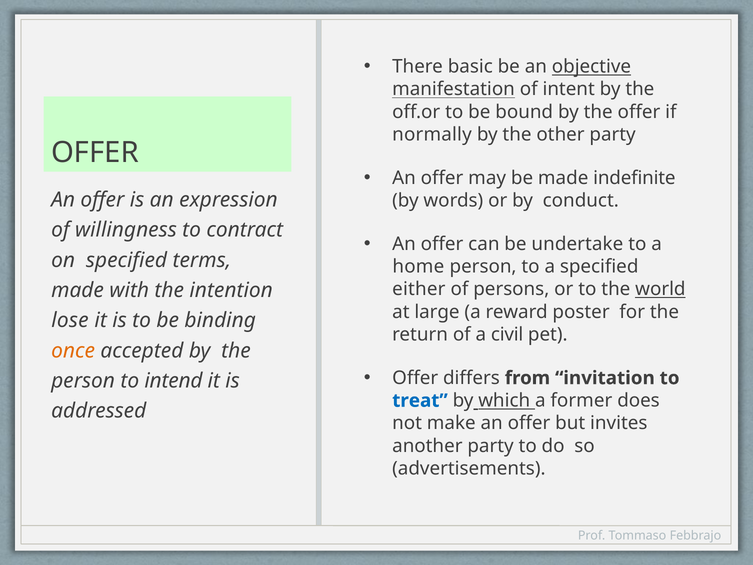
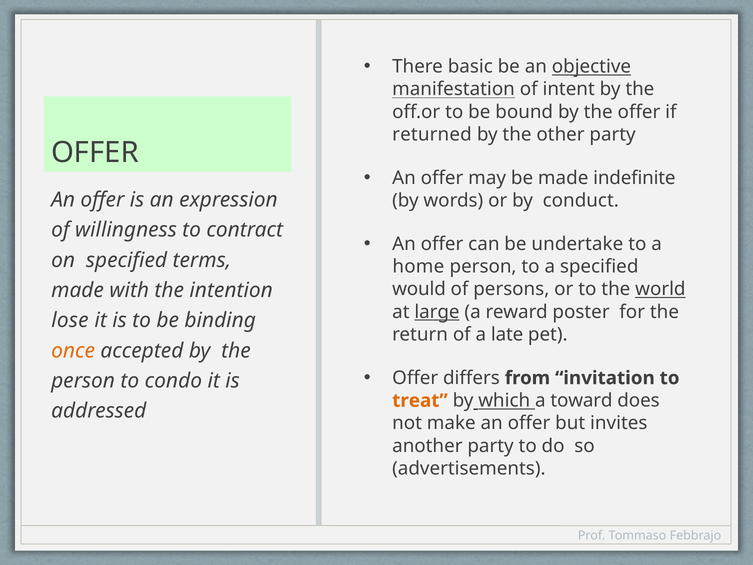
normally: normally -> returned
either: either -> would
large underline: none -> present
civil: civil -> late
intend: intend -> condo
treat colour: blue -> orange
former: former -> toward
